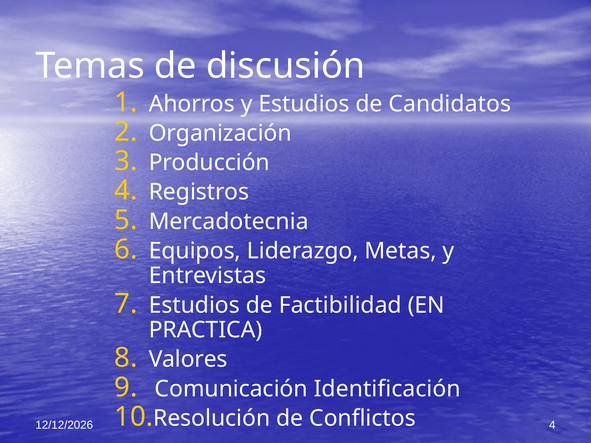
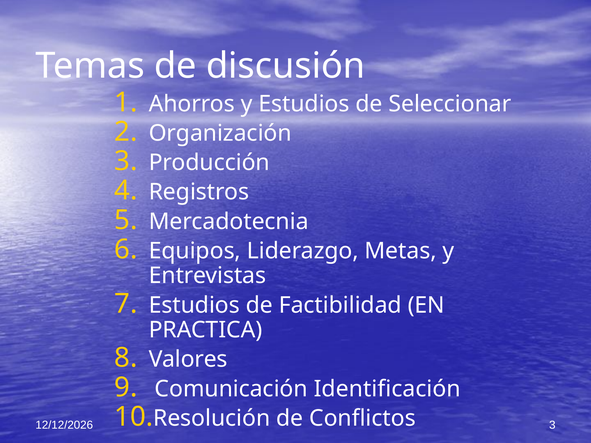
Candidatos: Candidatos -> Seleccionar
4 at (552, 425): 4 -> 3
